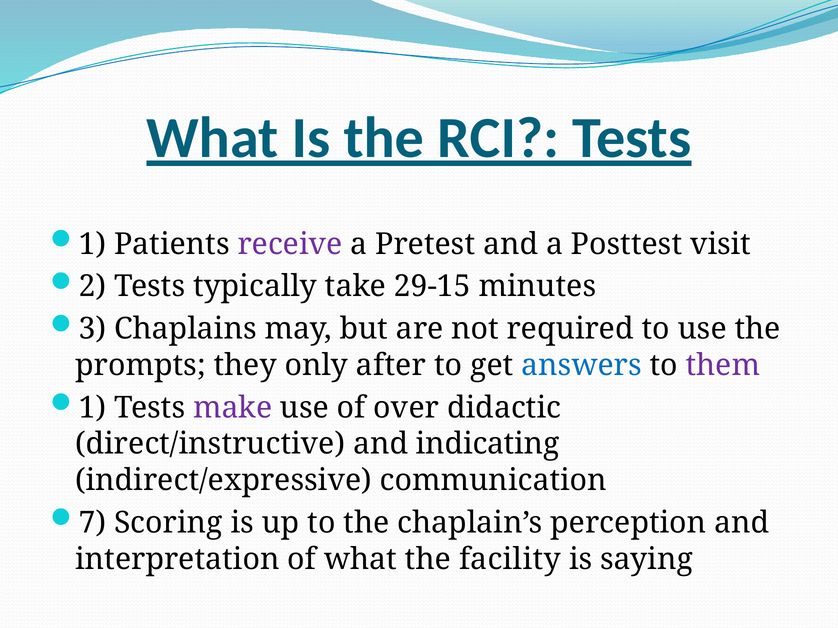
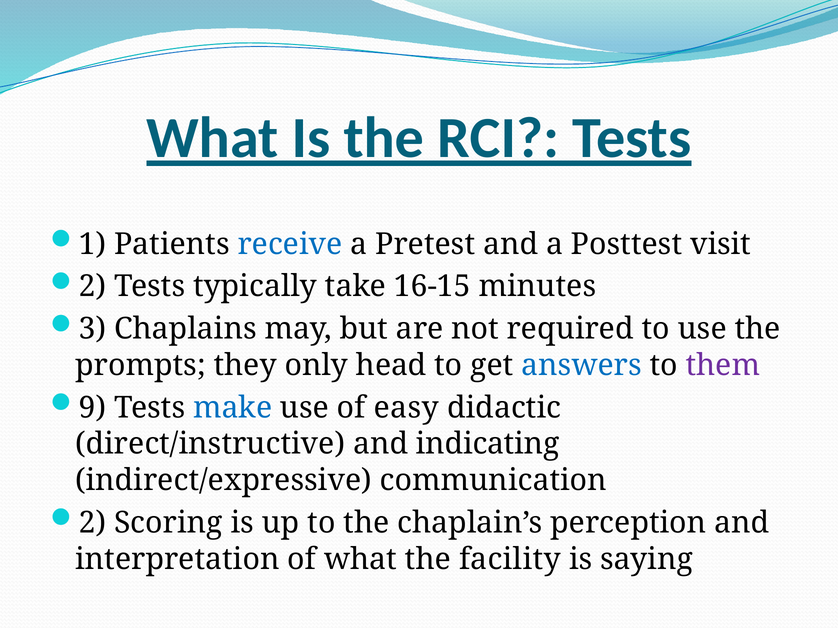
receive colour: purple -> blue
29-15: 29-15 -> 16-15
after: after -> head
1 at (93, 408): 1 -> 9
make colour: purple -> blue
over: over -> easy
7 at (93, 523): 7 -> 2
